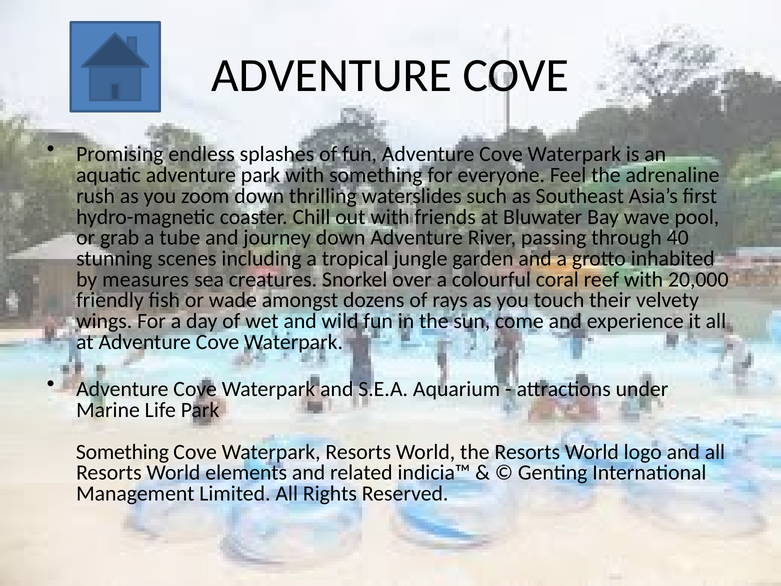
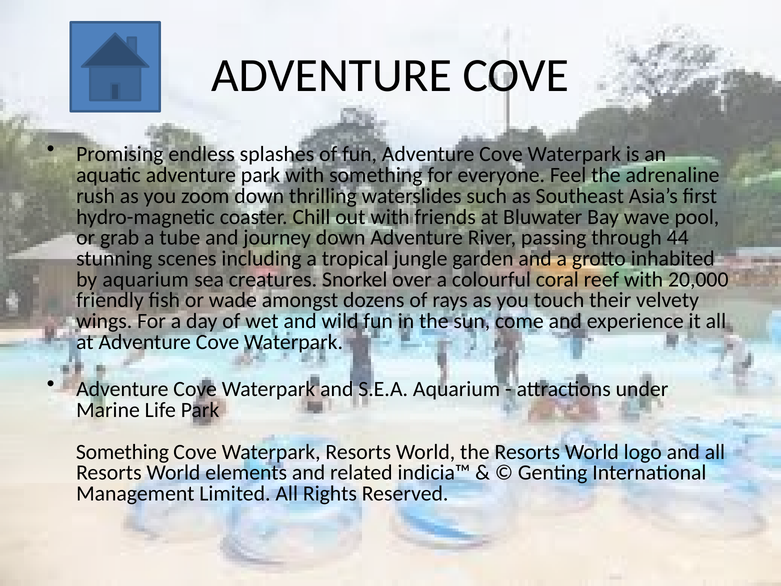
40: 40 -> 44
by measures: measures -> aquarium
